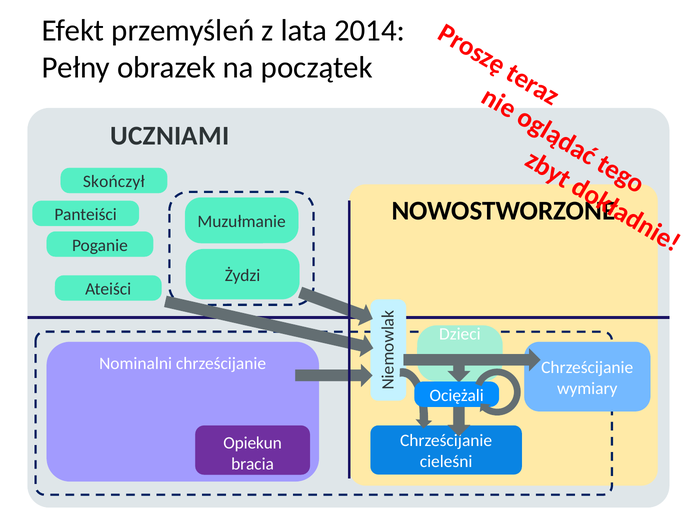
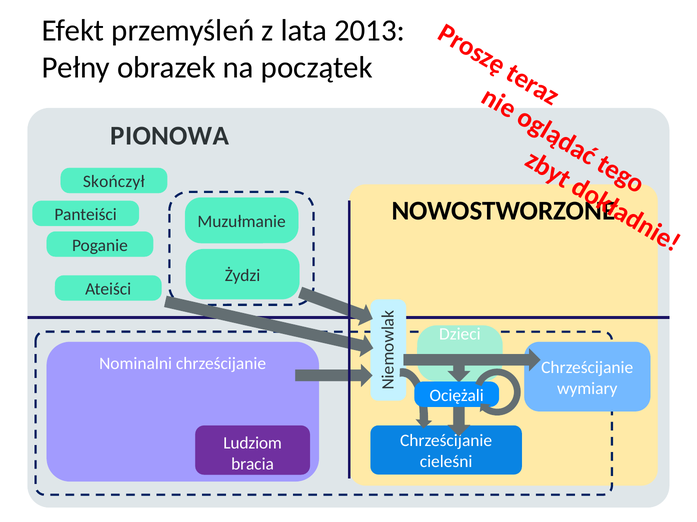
2014: 2014 -> 2013
UCZNIAMI: UCZNIAMI -> PIONOWA
Opiekun: Opiekun -> Ludziom
